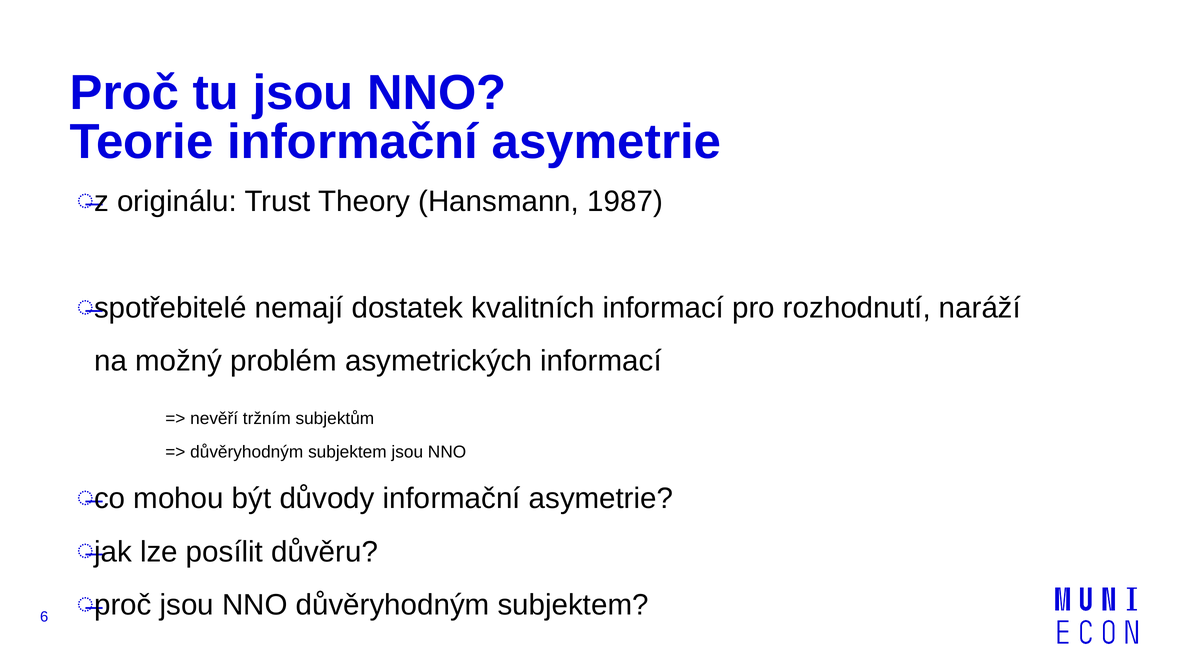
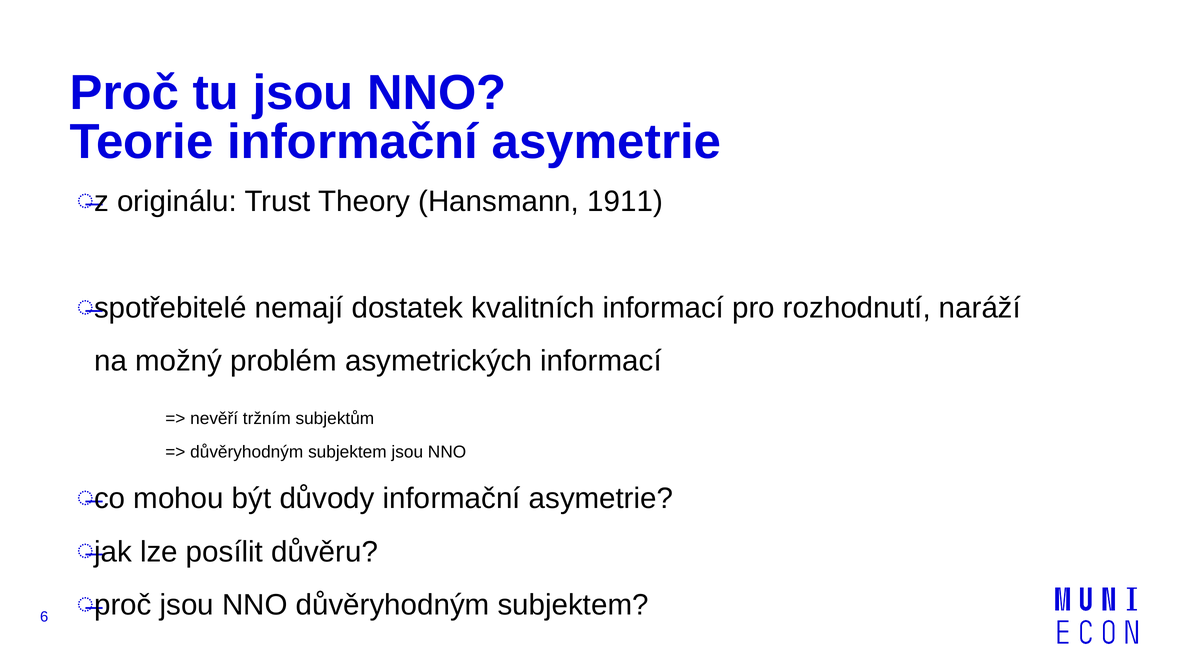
1987: 1987 -> 1911
